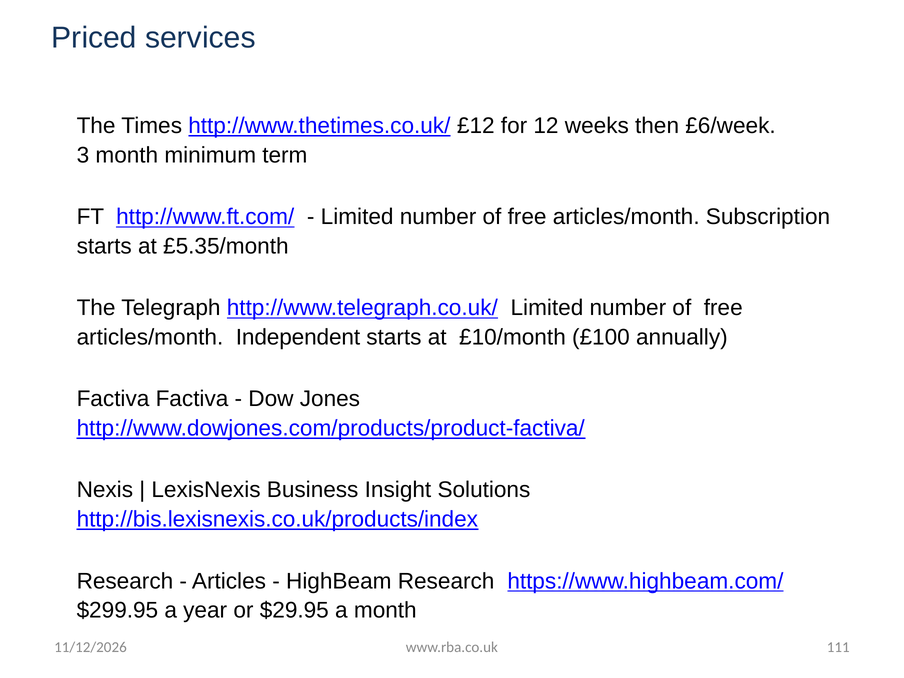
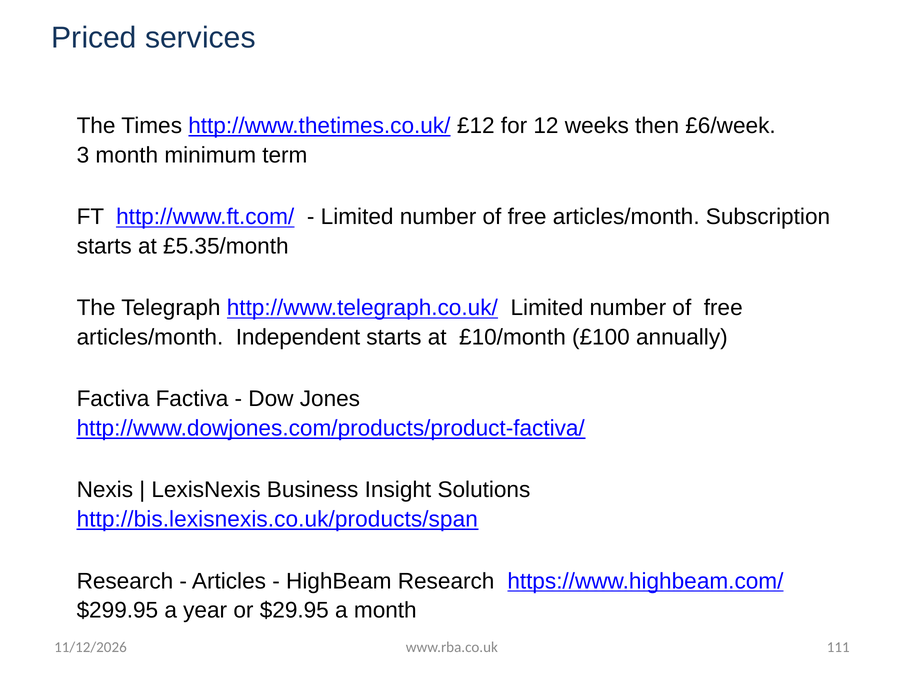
http://bis.lexisnexis.co.uk/products/index: http://bis.lexisnexis.co.uk/products/index -> http://bis.lexisnexis.co.uk/products/span
